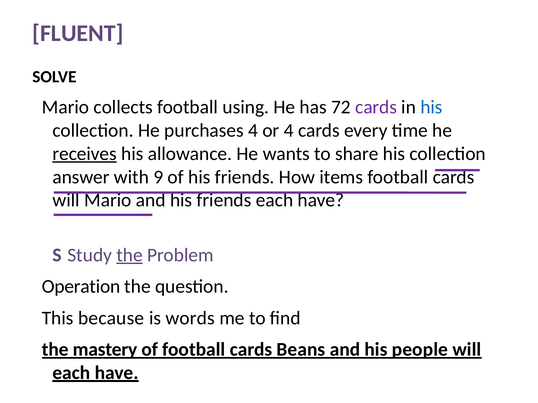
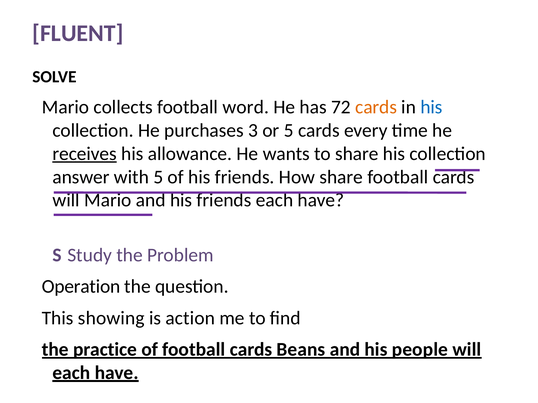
using: using -> word
cards at (376, 107) colour: purple -> orange
purchases 4: 4 -> 3
or 4: 4 -> 5
with 9: 9 -> 5
How items: items -> share
the at (130, 255) underline: present -> none
because: because -> showing
words: words -> action
mastery: mastery -> practice
